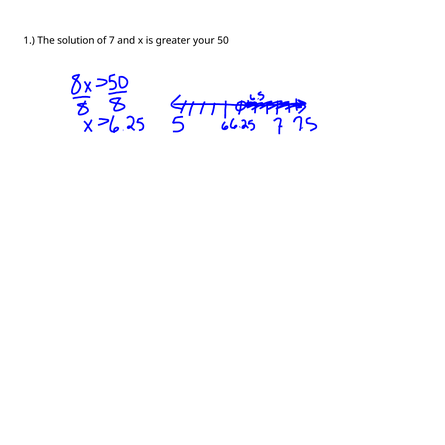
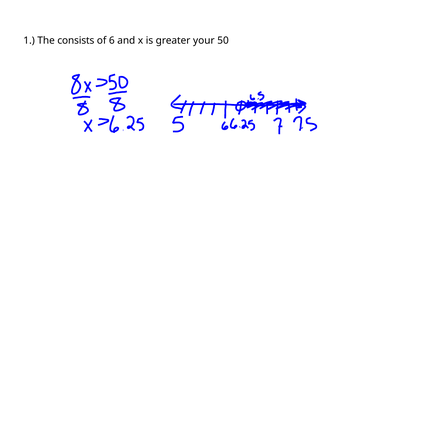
solution: solution -> consists
7: 7 -> 6
